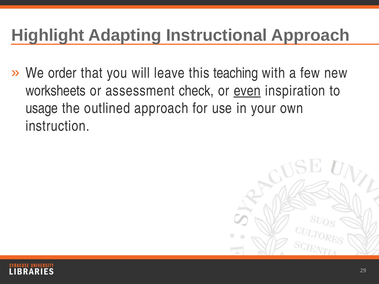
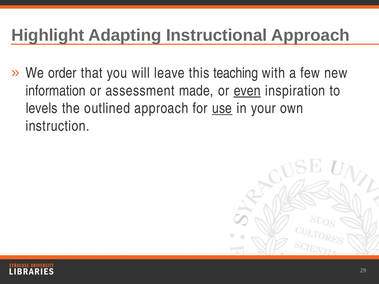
worksheets: worksheets -> information
check: check -> made
usage: usage -> levels
use underline: none -> present
